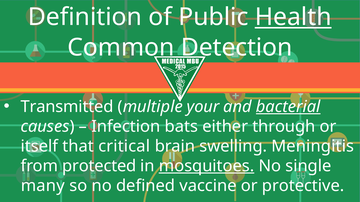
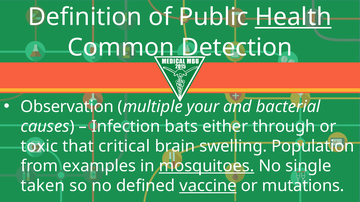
Transmitted: Transmitted -> Observation
bacterial underline: present -> none
itself: itself -> toxic
Meningitis: Meningitis -> Population
protected: protected -> examples
many: many -> taken
vaccine underline: none -> present
protective: protective -> mutations
